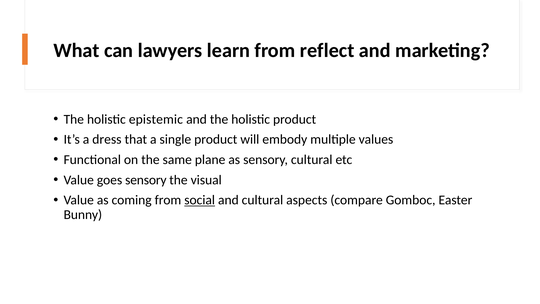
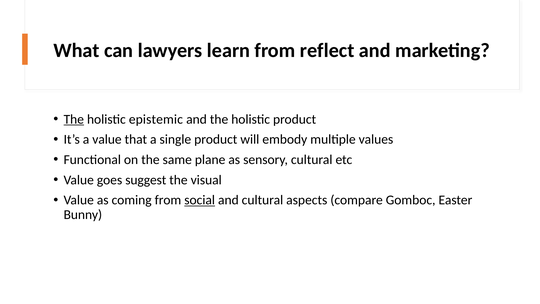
The at (74, 119) underline: none -> present
a dress: dress -> value
goes sensory: sensory -> suggest
